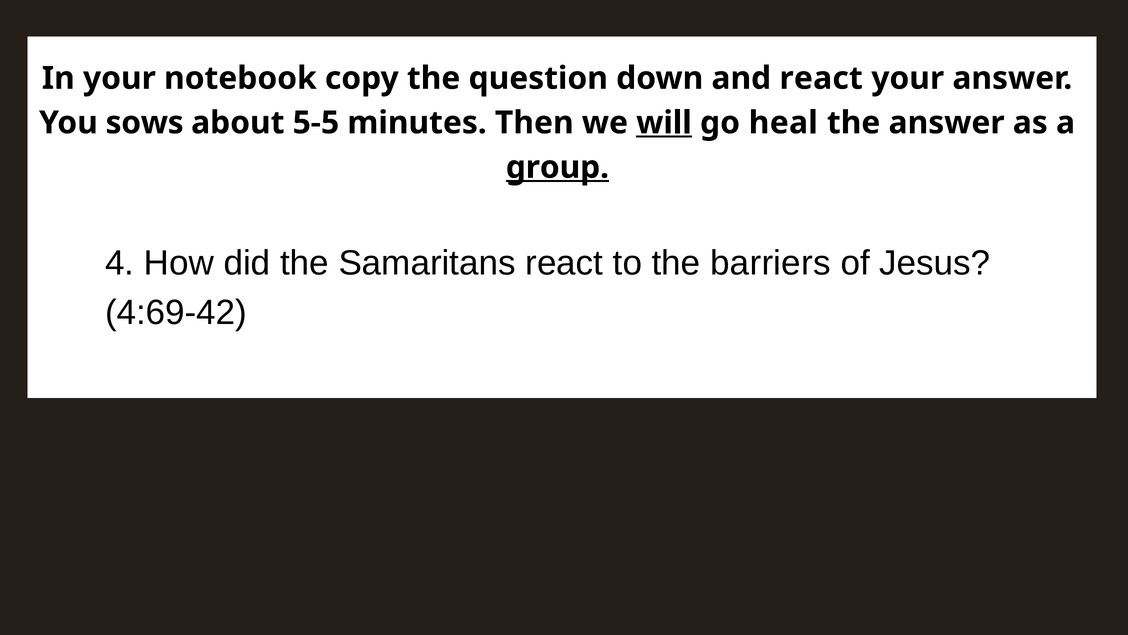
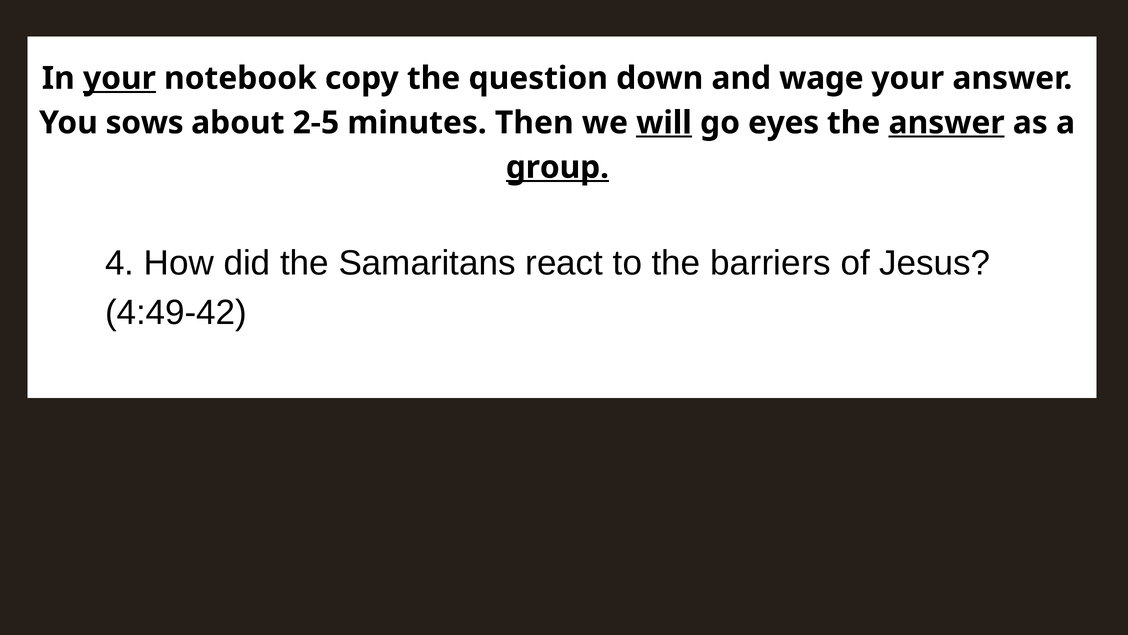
your at (119, 78) underline: none -> present
and react: react -> wage
5-5: 5-5 -> 2-5
heal: heal -> eyes
answer at (947, 123) underline: none -> present
4:69-42: 4:69-42 -> 4:49-42
